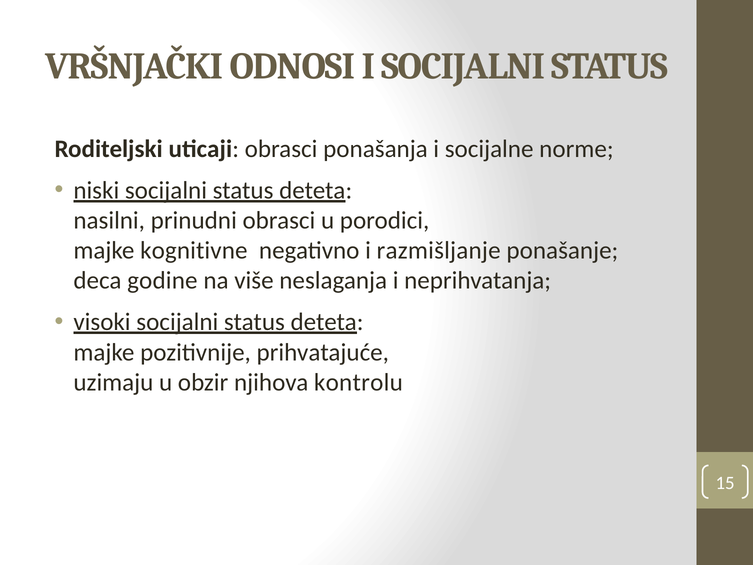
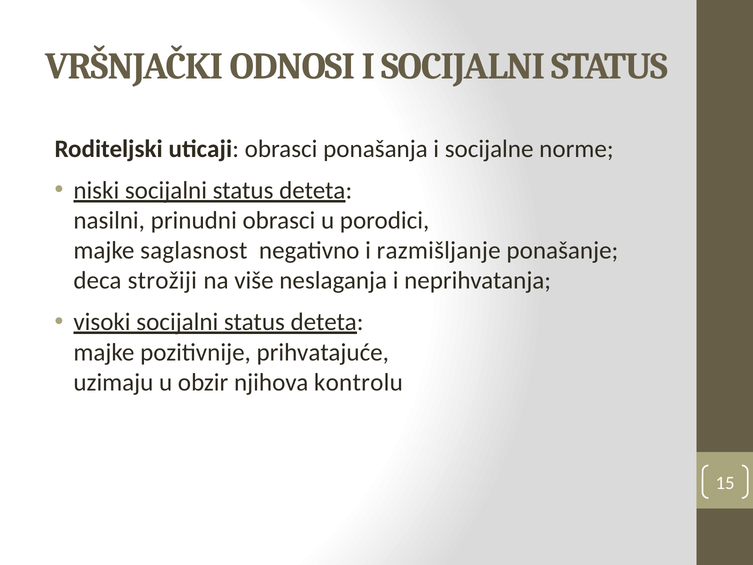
kognitivne: kognitivne -> saglasnost
godine: godine -> strožiji
